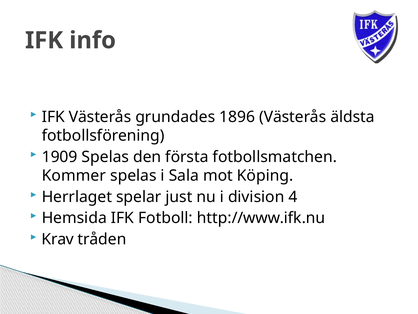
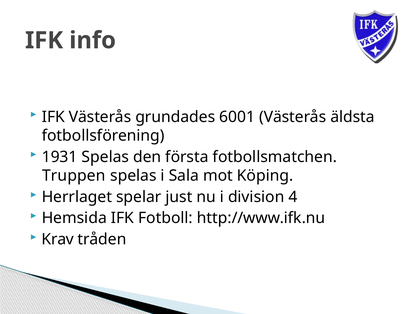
1896: 1896 -> 6001
1909: 1909 -> 1931
Kommer: Kommer -> Truppen
